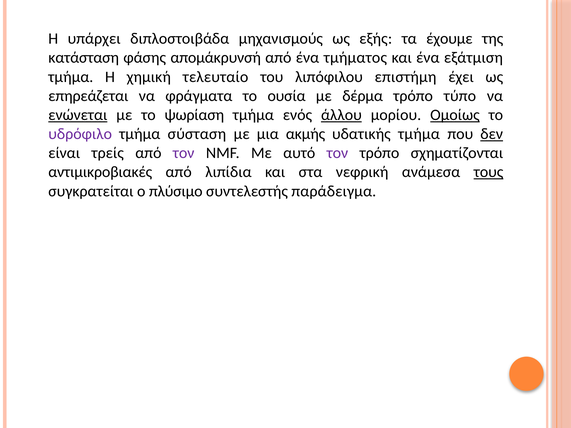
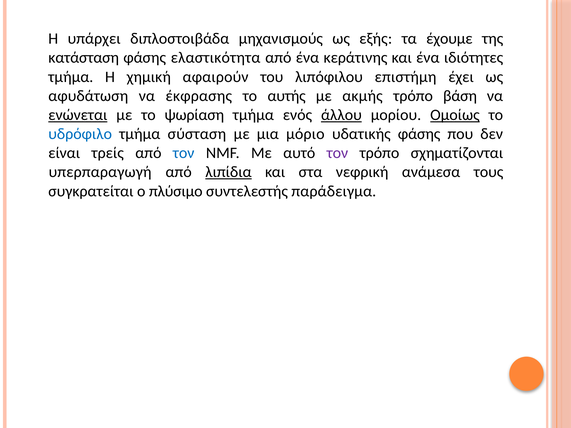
απομάκρυνσή: απομάκρυνσή -> ελαστικότητα
τμήματος: τμήματος -> κεράτινης
εξάτμιση: εξάτμιση -> ιδιότητες
τελευταίο: τελευταίο -> αφαιρούν
επηρεάζεται: επηρεάζεται -> αφυδάτωση
φράγματα: φράγματα -> έκφρασης
ουσία: ουσία -> αυτής
δέρμα: δέρμα -> ακμής
τύπο: τύπο -> βάση
υδρόφιλο colour: purple -> blue
ακμής: ακμής -> μόριο
υδατικής τμήμα: τμήμα -> φάσης
δεν underline: present -> none
τον at (184, 153) colour: purple -> blue
αντιμικροβιακές: αντιμικροβιακές -> υπερπαραγωγή
λιπίδια underline: none -> present
τους underline: present -> none
